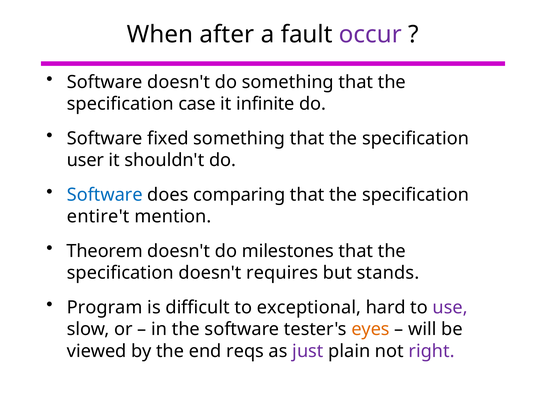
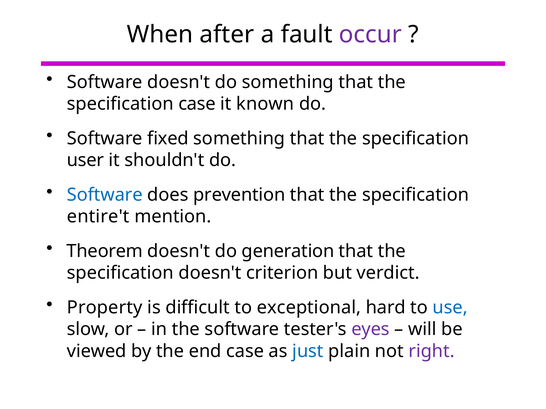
infinite: infinite -> known
comparing: comparing -> prevention
milestones: milestones -> generation
requires: requires -> criterion
stands: stands -> verdict
Program: Program -> Property
use colour: purple -> blue
eyes colour: orange -> purple
end reqs: reqs -> case
just colour: purple -> blue
